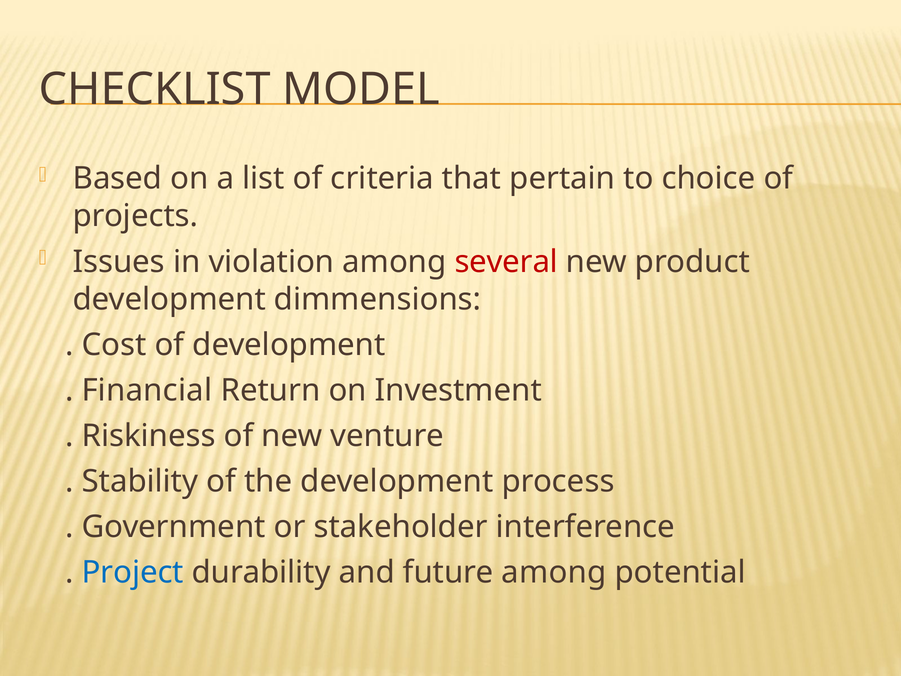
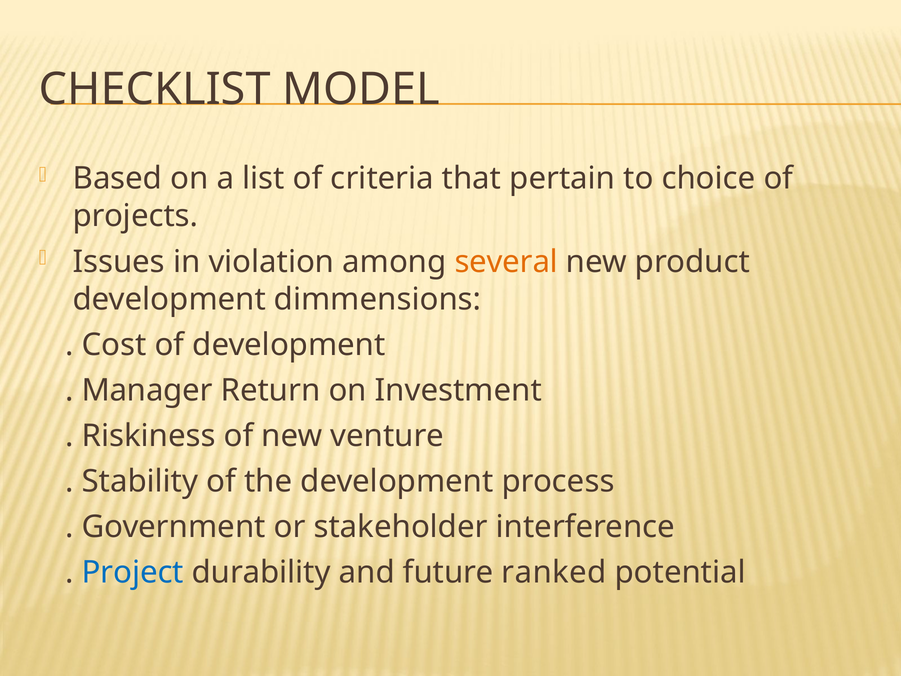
several colour: red -> orange
Financial: Financial -> Manager
future among: among -> ranked
